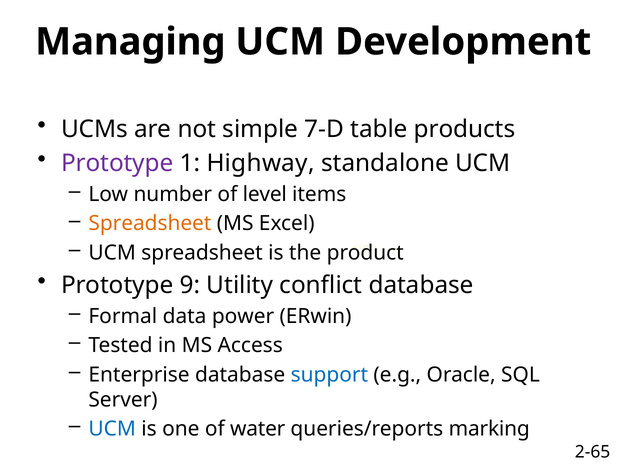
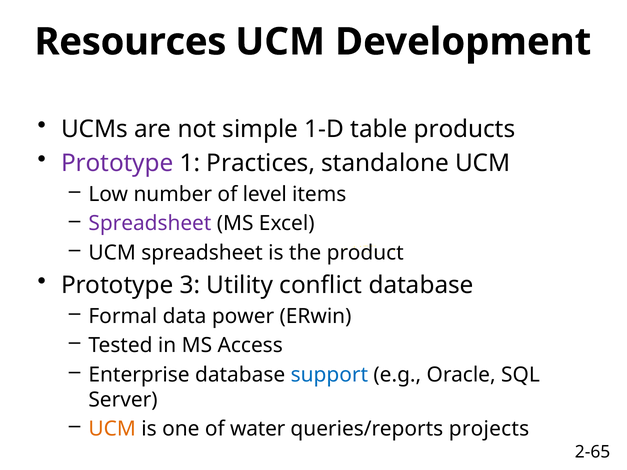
Managing: Managing -> Resources
7-D: 7-D -> 1-D
Highway: Highway -> Practices
Spreadsheet at (150, 224) colour: orange -> purple
9: 9 -> 3
UCM at (112, 429) colour: blue -> orange
marking: marking -> projects
